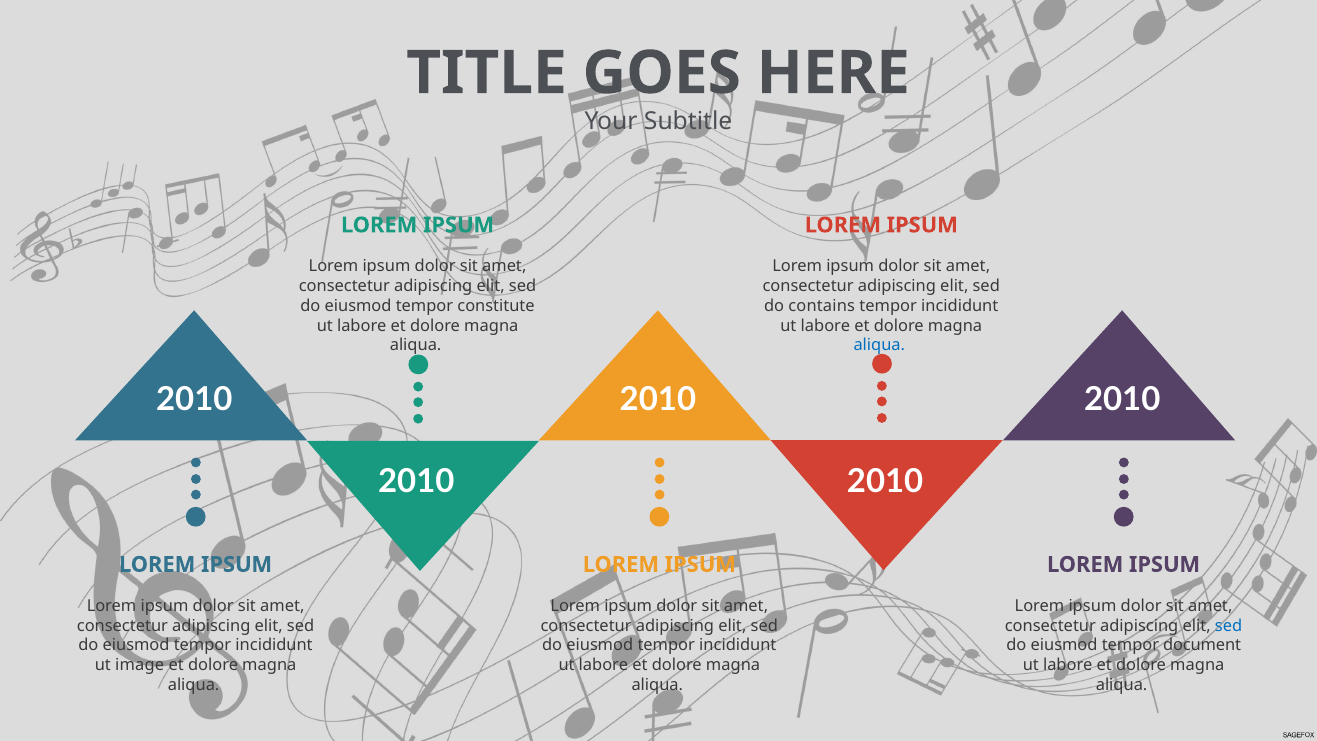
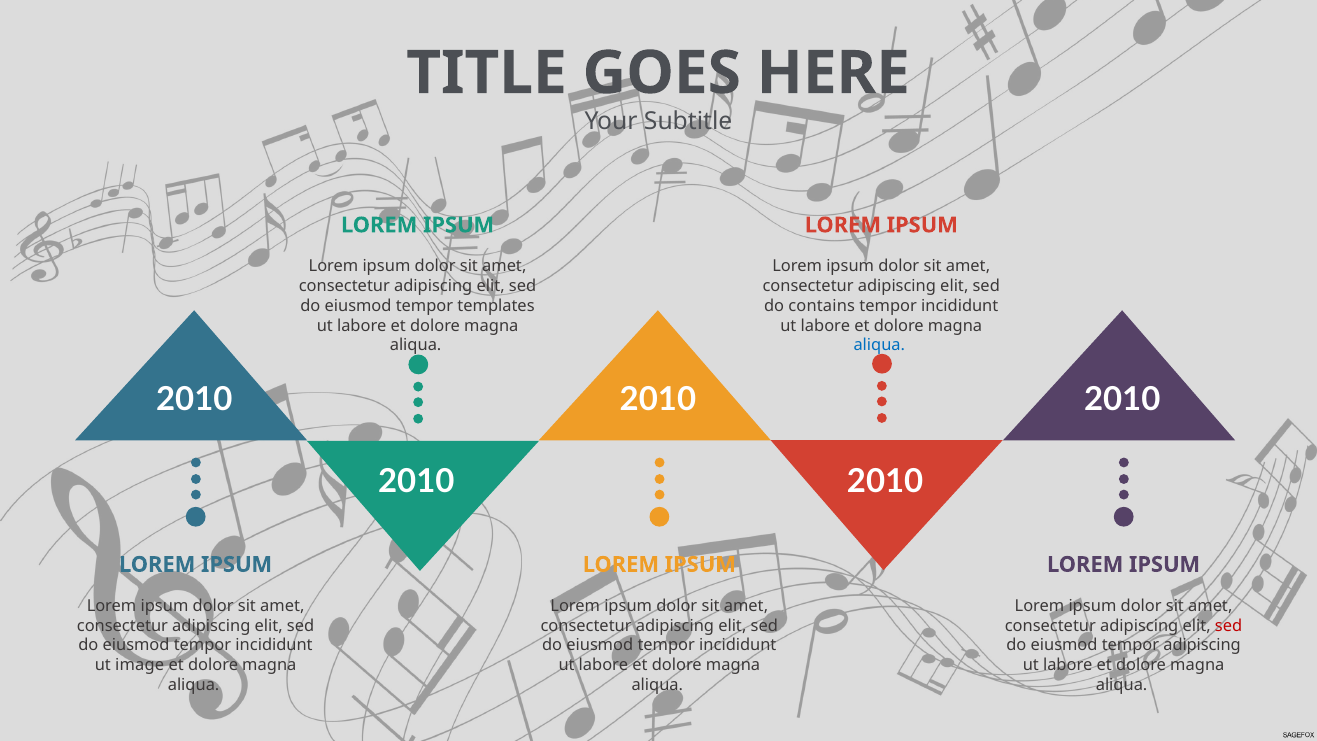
constitute: constitute -> templates
sed at (1229, 625) colour: blue -> red
tempor document: document -> adipiscing
